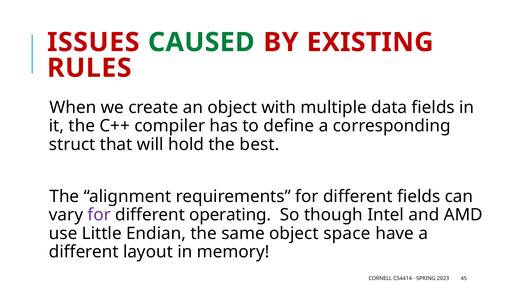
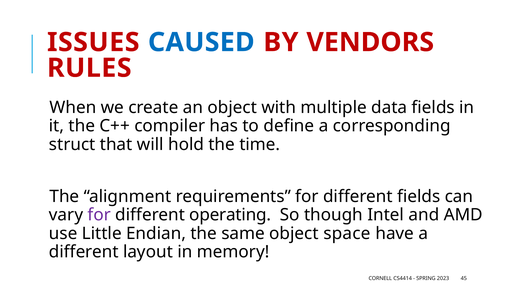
CAUSED colour: green -> blue
EXISTING: EXISTING -> VENDORS
best: best -> time
